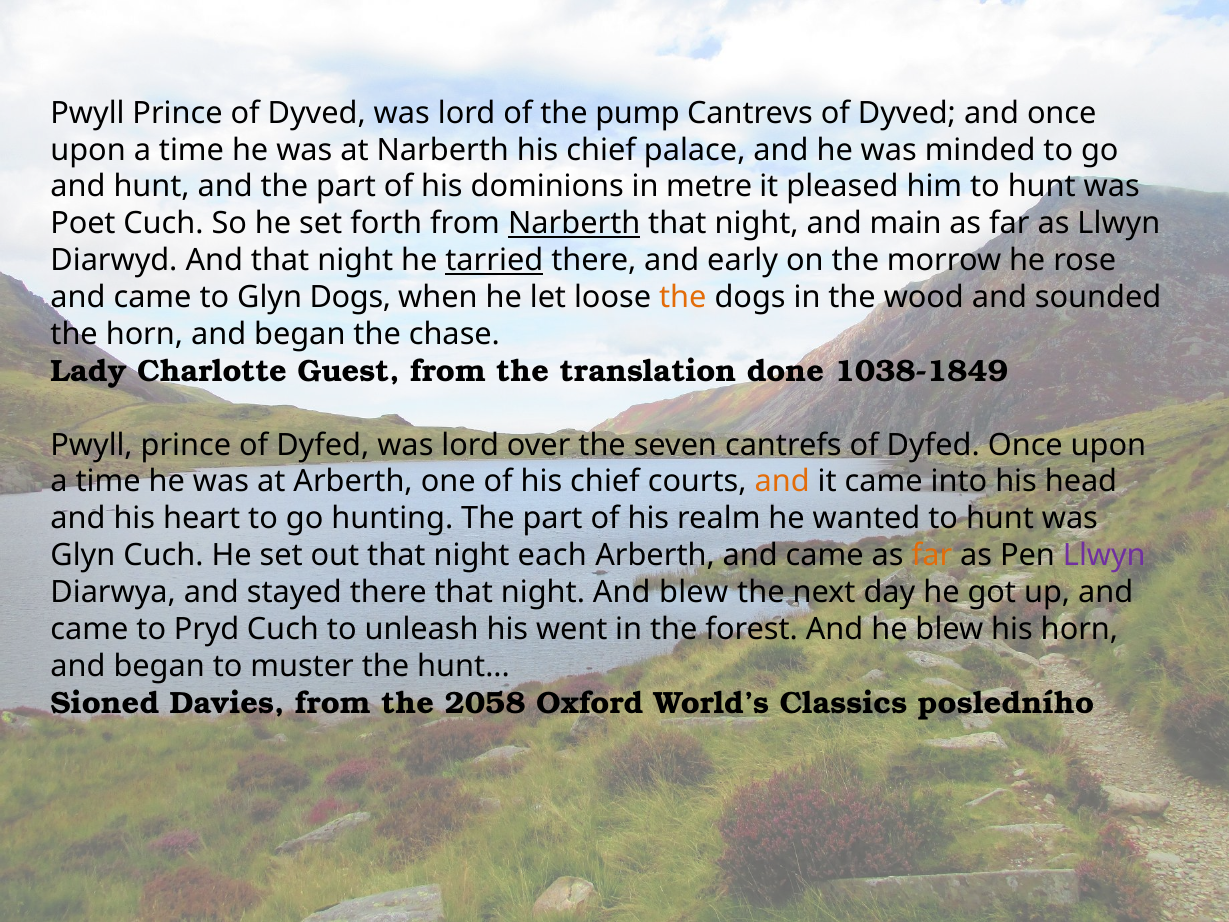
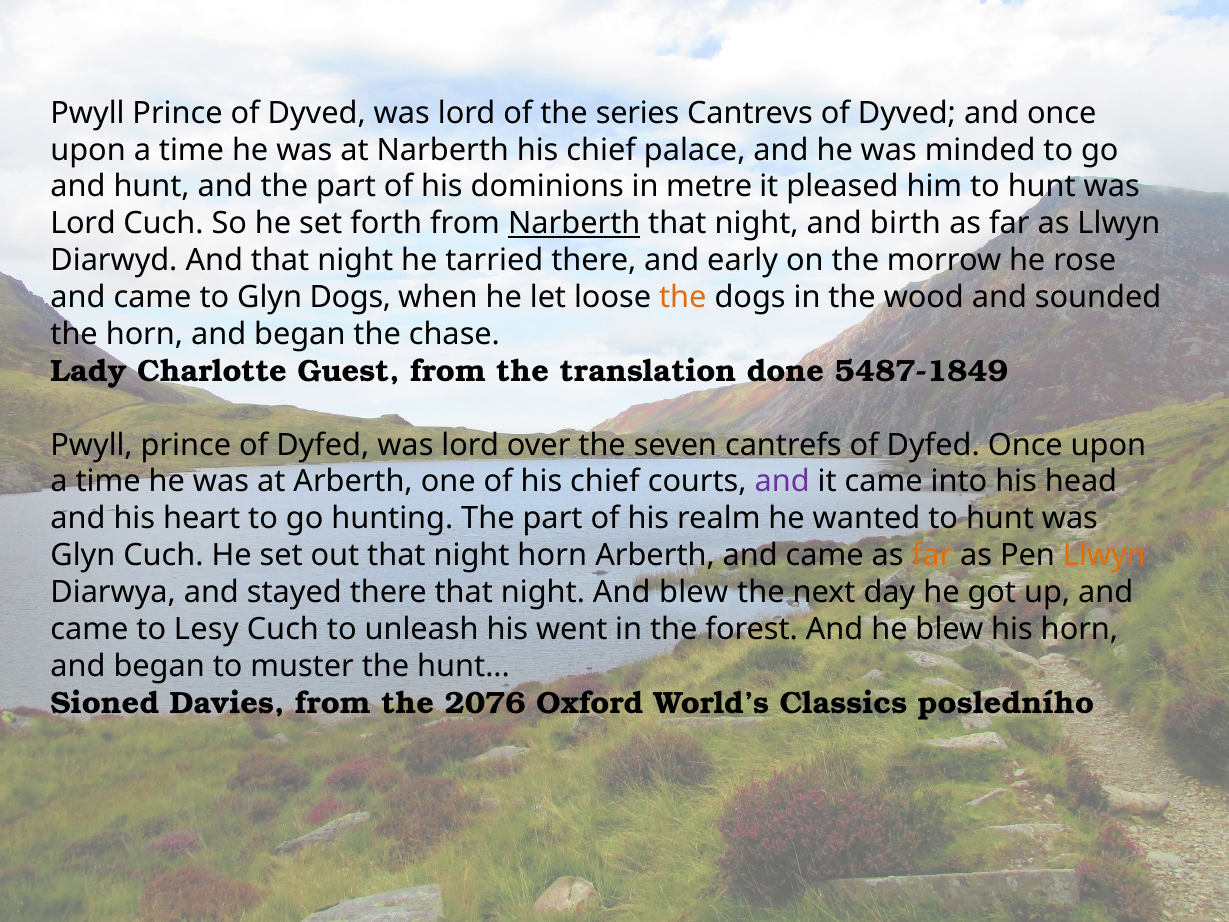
pump: pump -> series
Poet at (83, 224): Poet -> Lord
main: main -> birth
tarried underline: present -> none
1038-1849: 1038-1849 -> 5487-1849
and at (782, 482) colour: orange -> purple
night each: each -> horn
Llwyn at (1104, 555) colour: purple -> orange
Pryd: Pryd -> Lesy
2058: 2058 -> 2076
